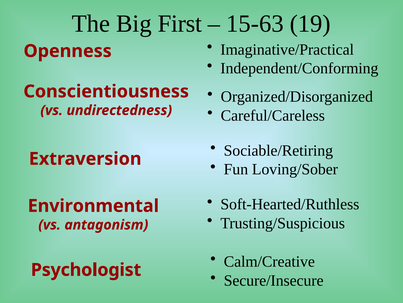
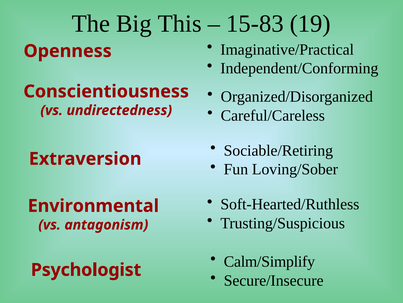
First: First -> This
15-63: 15-63 -> 15-83
Calm/Creative: Calm/Creative -> Calm/Simplify
